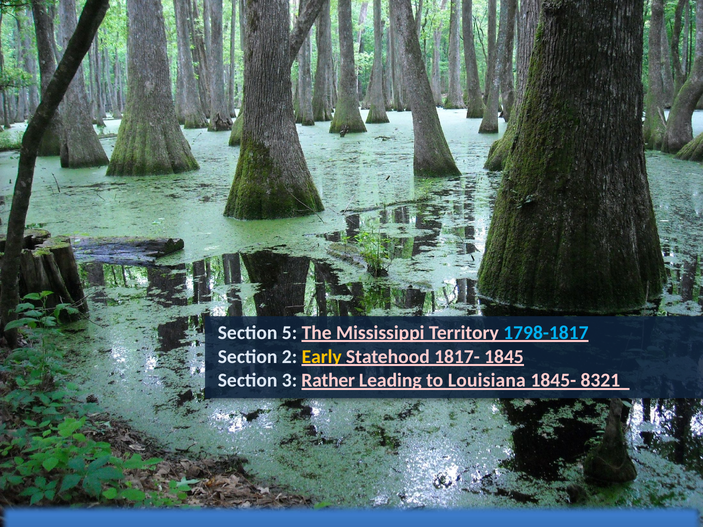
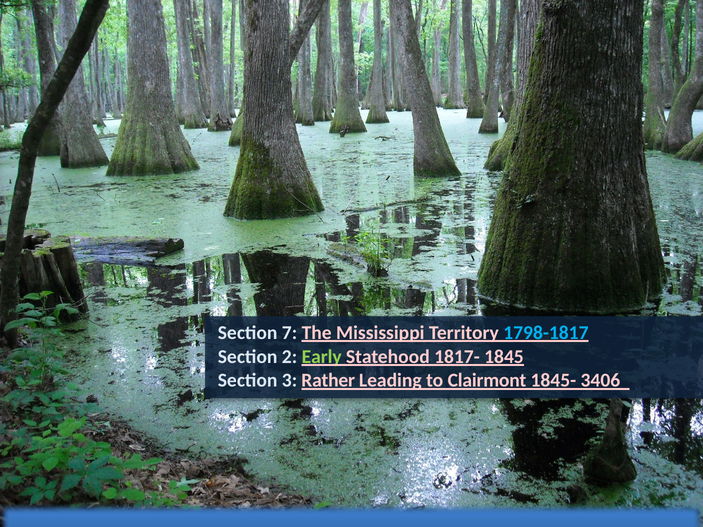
5: 5 -> 7
Early colour: yellow -> light green
Louisiana: Louisiana -> Clairmont
8321: 8321 -> 3406
